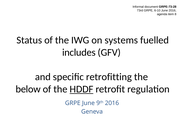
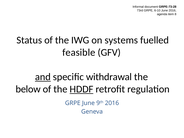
includes: includes -> feasible
and underline: none -> present
retrofitting: retrofitting -> withdrawal
